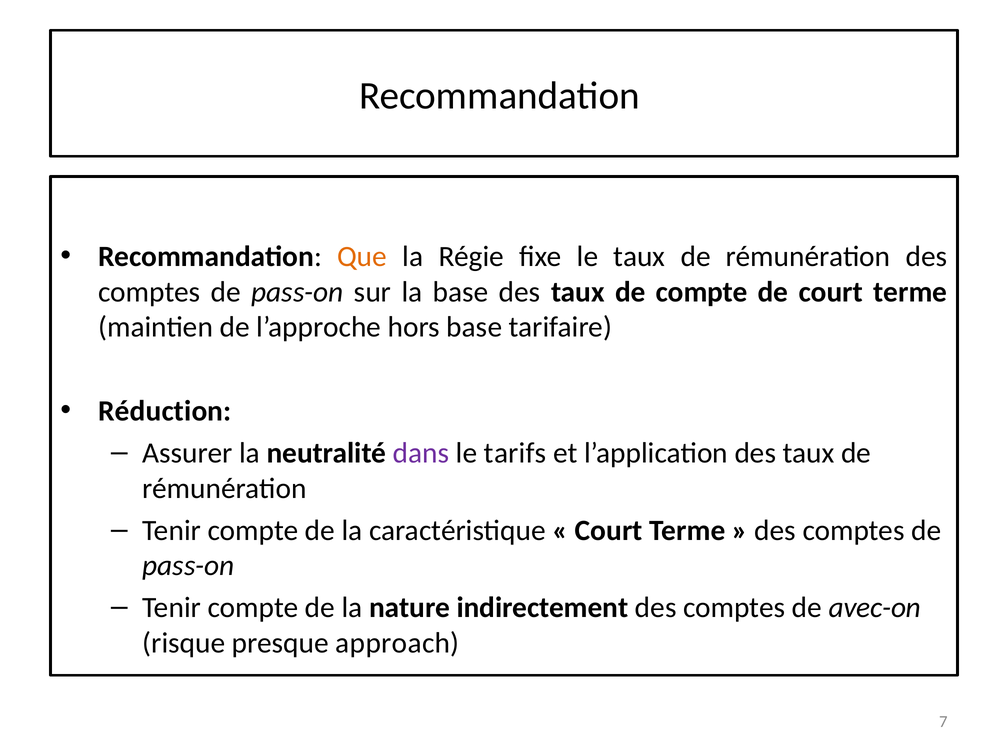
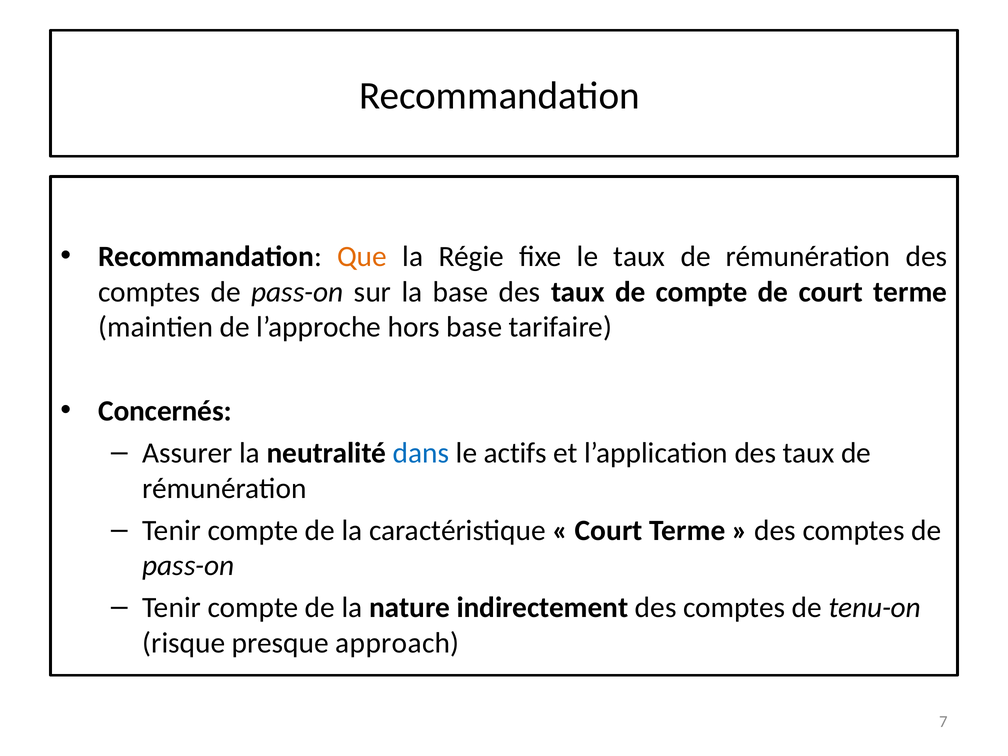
Réduction: Réduction -> Concernés
dans colour: purple -> blue
tarifs: tarifs -> actifs
avec-on: avec-on -> tenu-on
